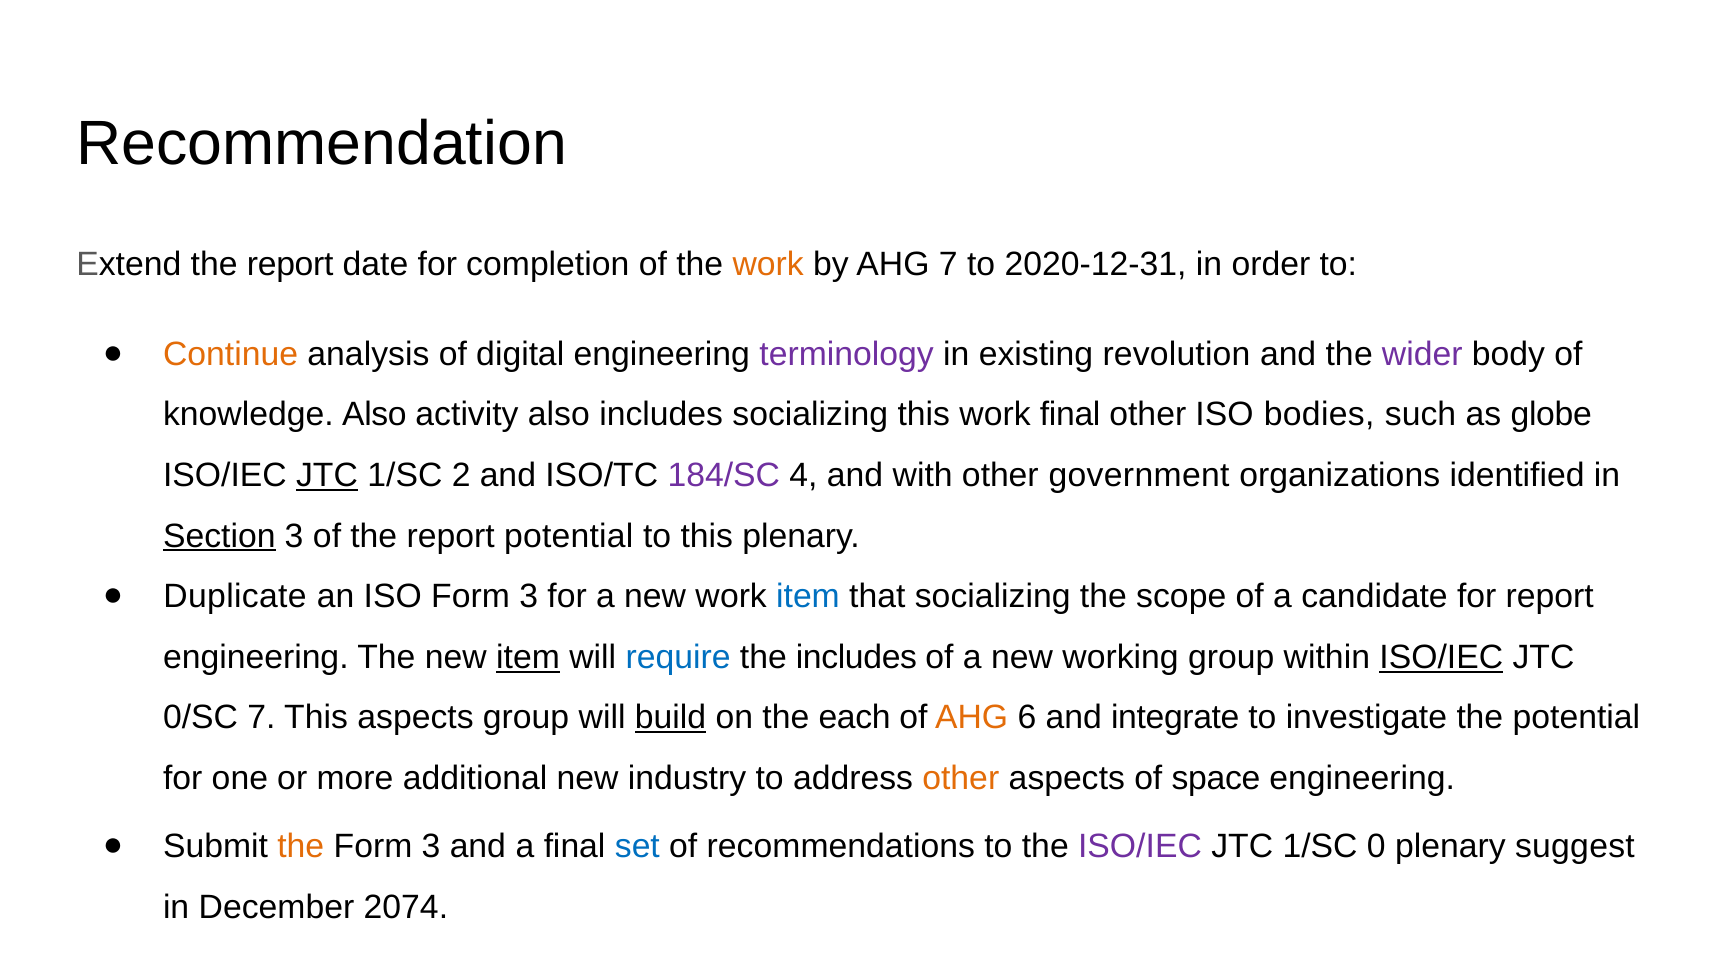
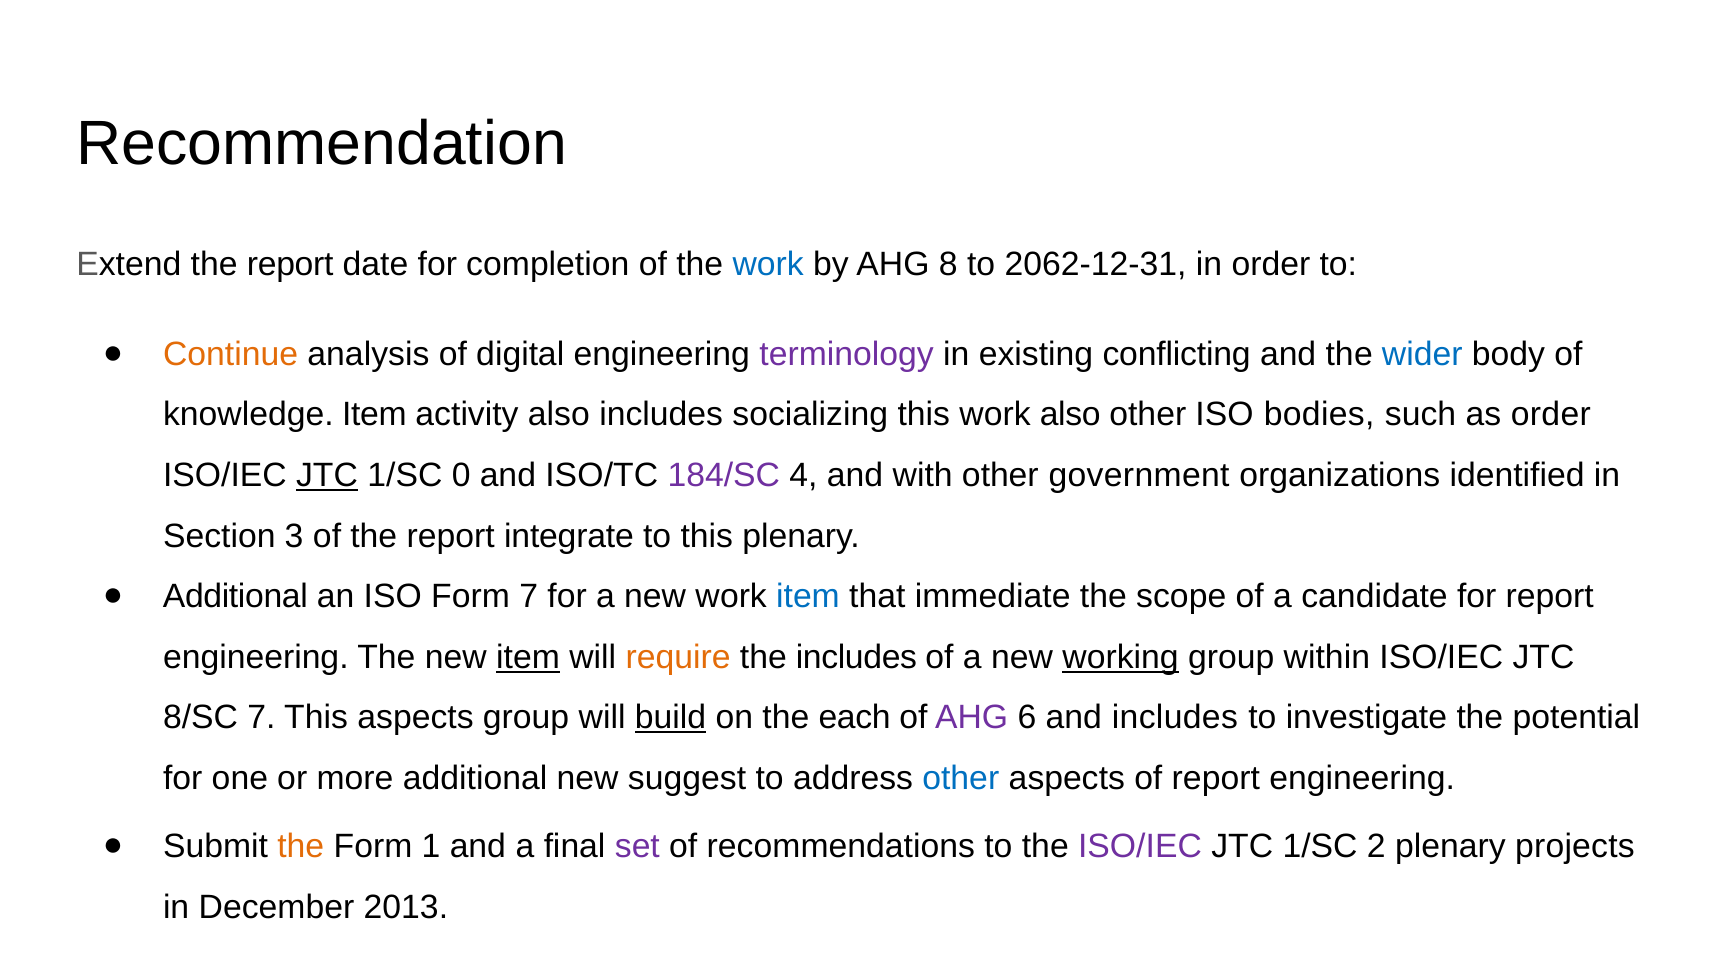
work at (768, 264) colour: orange -> blue
AHG 7: 7 -> 8
2020-12-31: 2020-12-31 -> 2062-12-31
revolution: revolution -> conflicting
wider colour: purple -> blue
knowledge Also: Also -> Item
work final: final -> also
as globe: globe -> order
2: 2 -> 0
Section underline: present -> none
report potential: potential -> integrate
Duplicate at (235, 596): Duplicate -> Additional
ISO Form 3: 3 -> 7
that socializing: socializing -> immediate
require colour: blue -> orange
working underline: none -> present
ISO/IEC at (1441, 657) underline: present -> none
0/SC: 0/SC -> 8/SC
AHG at (972, 718) colour: orange -> purple
and integrate: integrate -> includes
industry: industry -> suggest
other at (961, 778) colour: orange -> blue
of space: space -> report
3 at (431, 846): 3 -> 1
set colour: blue -> purple
0: 0 -> 2
suggest: suggest -> projects
2074: 2074 -> 2013
